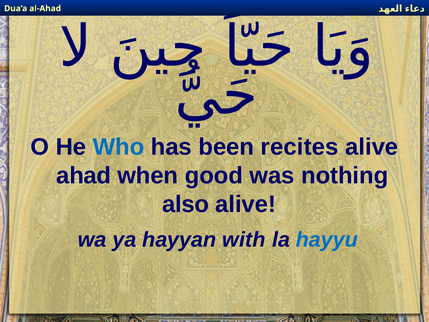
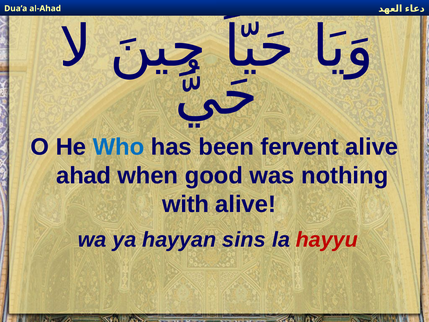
recites: recites -> fervent
also: also -> with
with: with -> sins
hayyu colour: blue -> red
